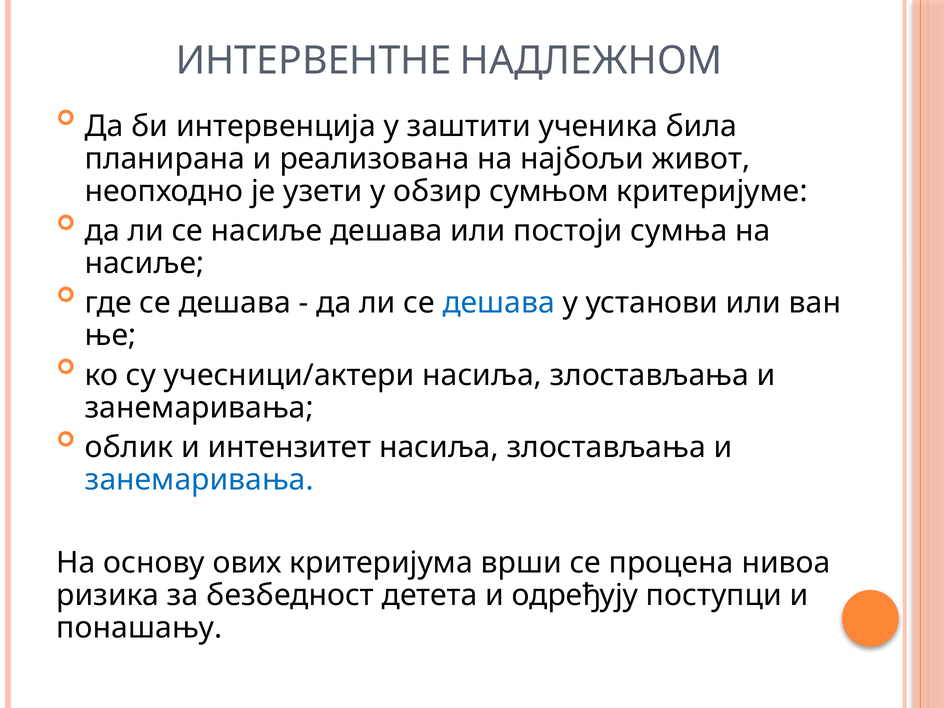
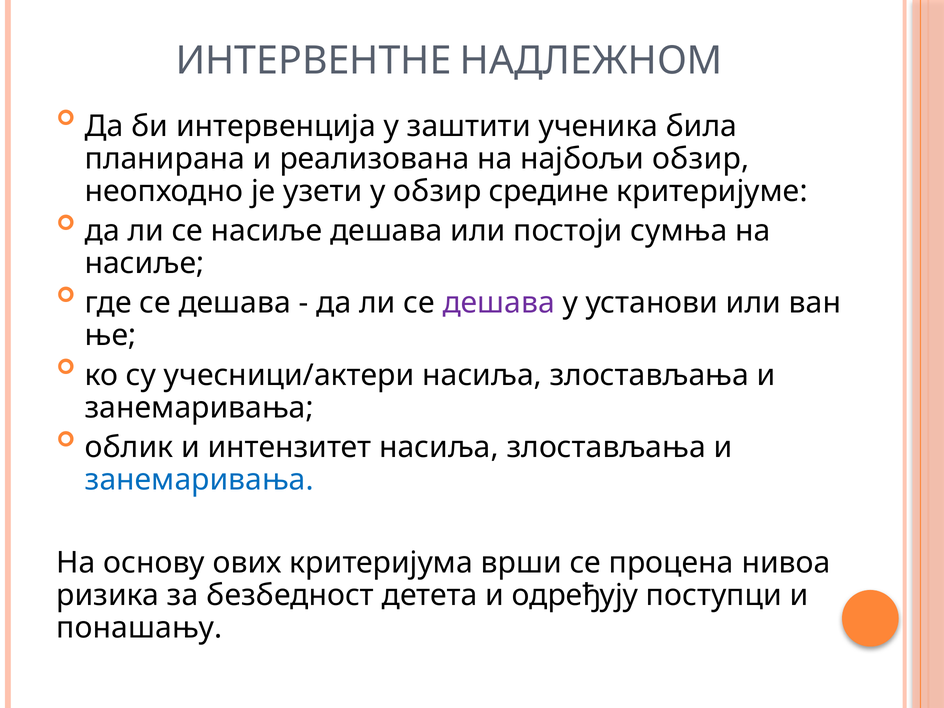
најбољи живот: живот -> обзир
сумњом: сумњом -> средине
дешава at (499, 303) colour: blue -> purple
